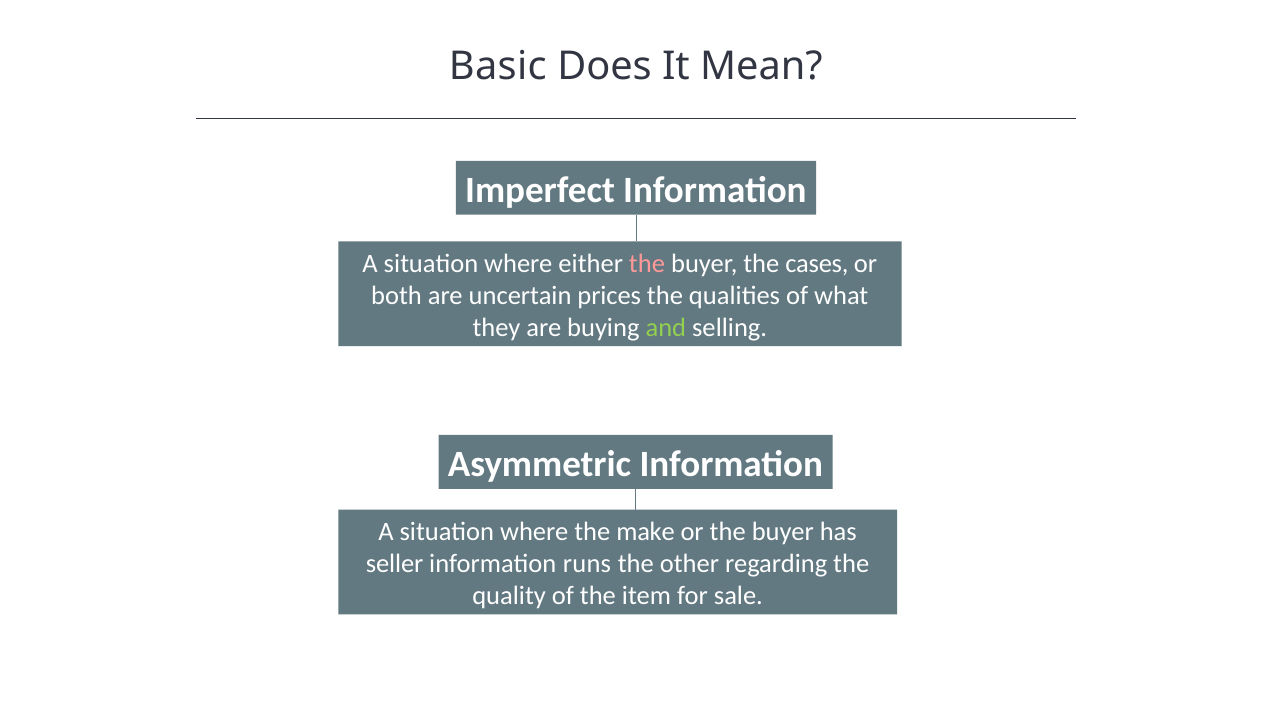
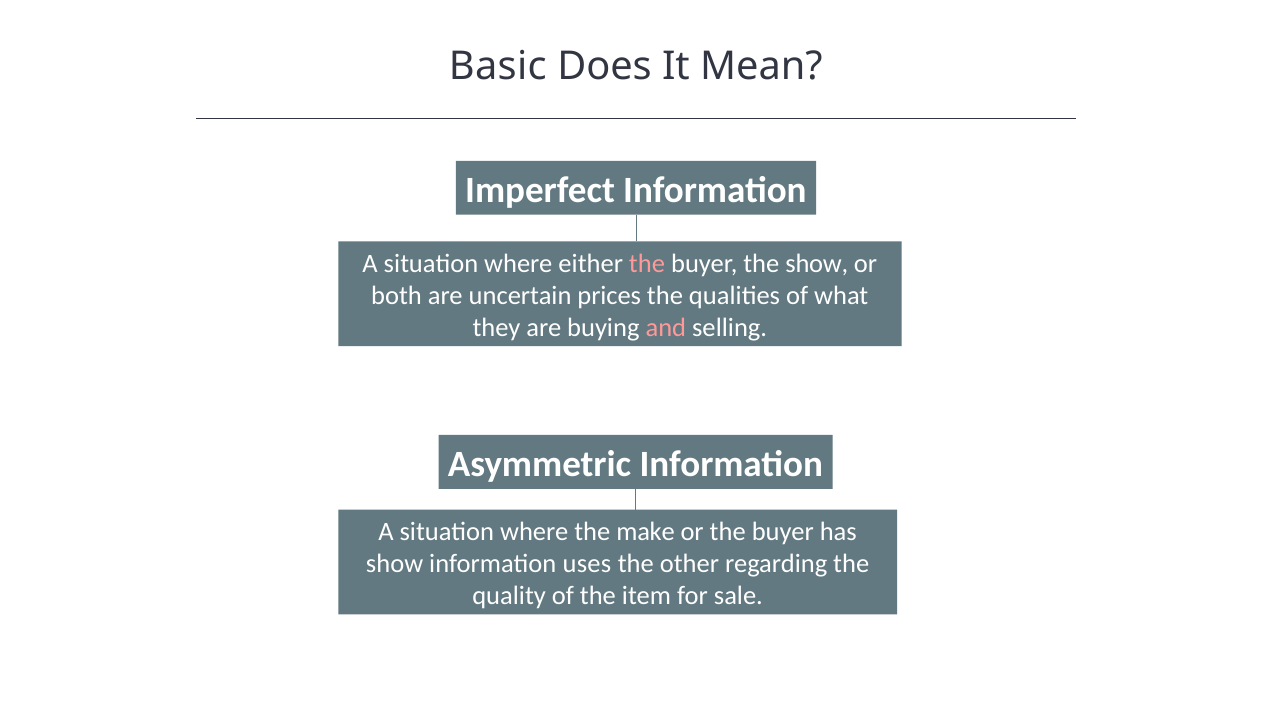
the cases: cases -> show
and colour: light green -> pink
seller at (395, 564): seller -> show
runs: runs -> uses
